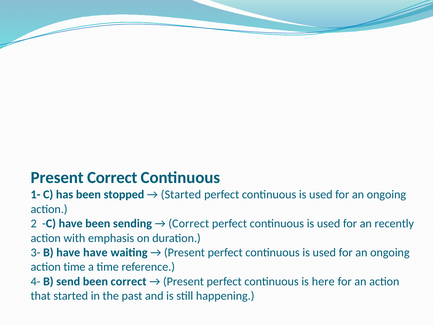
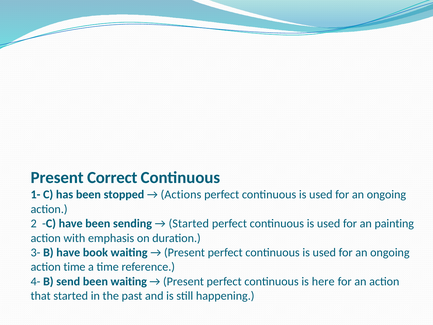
Started at (181, 194): Started -> Actions
Correct at (189, 223): Correct -> Started
recently: recently -> painting
have have: have -> book
been correct: correct -> waiting
